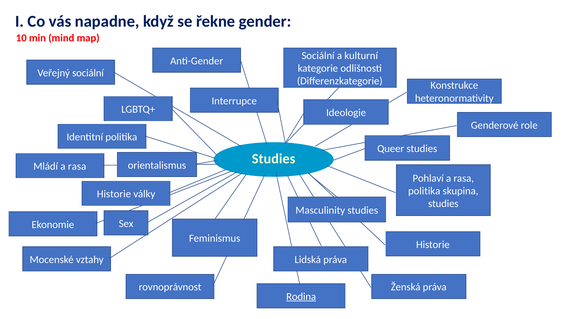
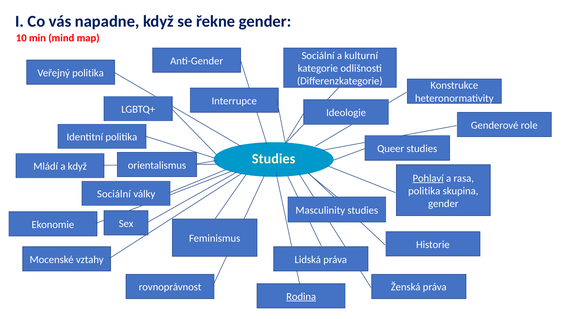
Veřejný sociální: sociální -> politika
Mládí a rasa: rasa -> když
Pohlaví underline: none -> present
Historie at (114, 194): Historie -> Sociální
studies at (443, 204): studies -> gender
